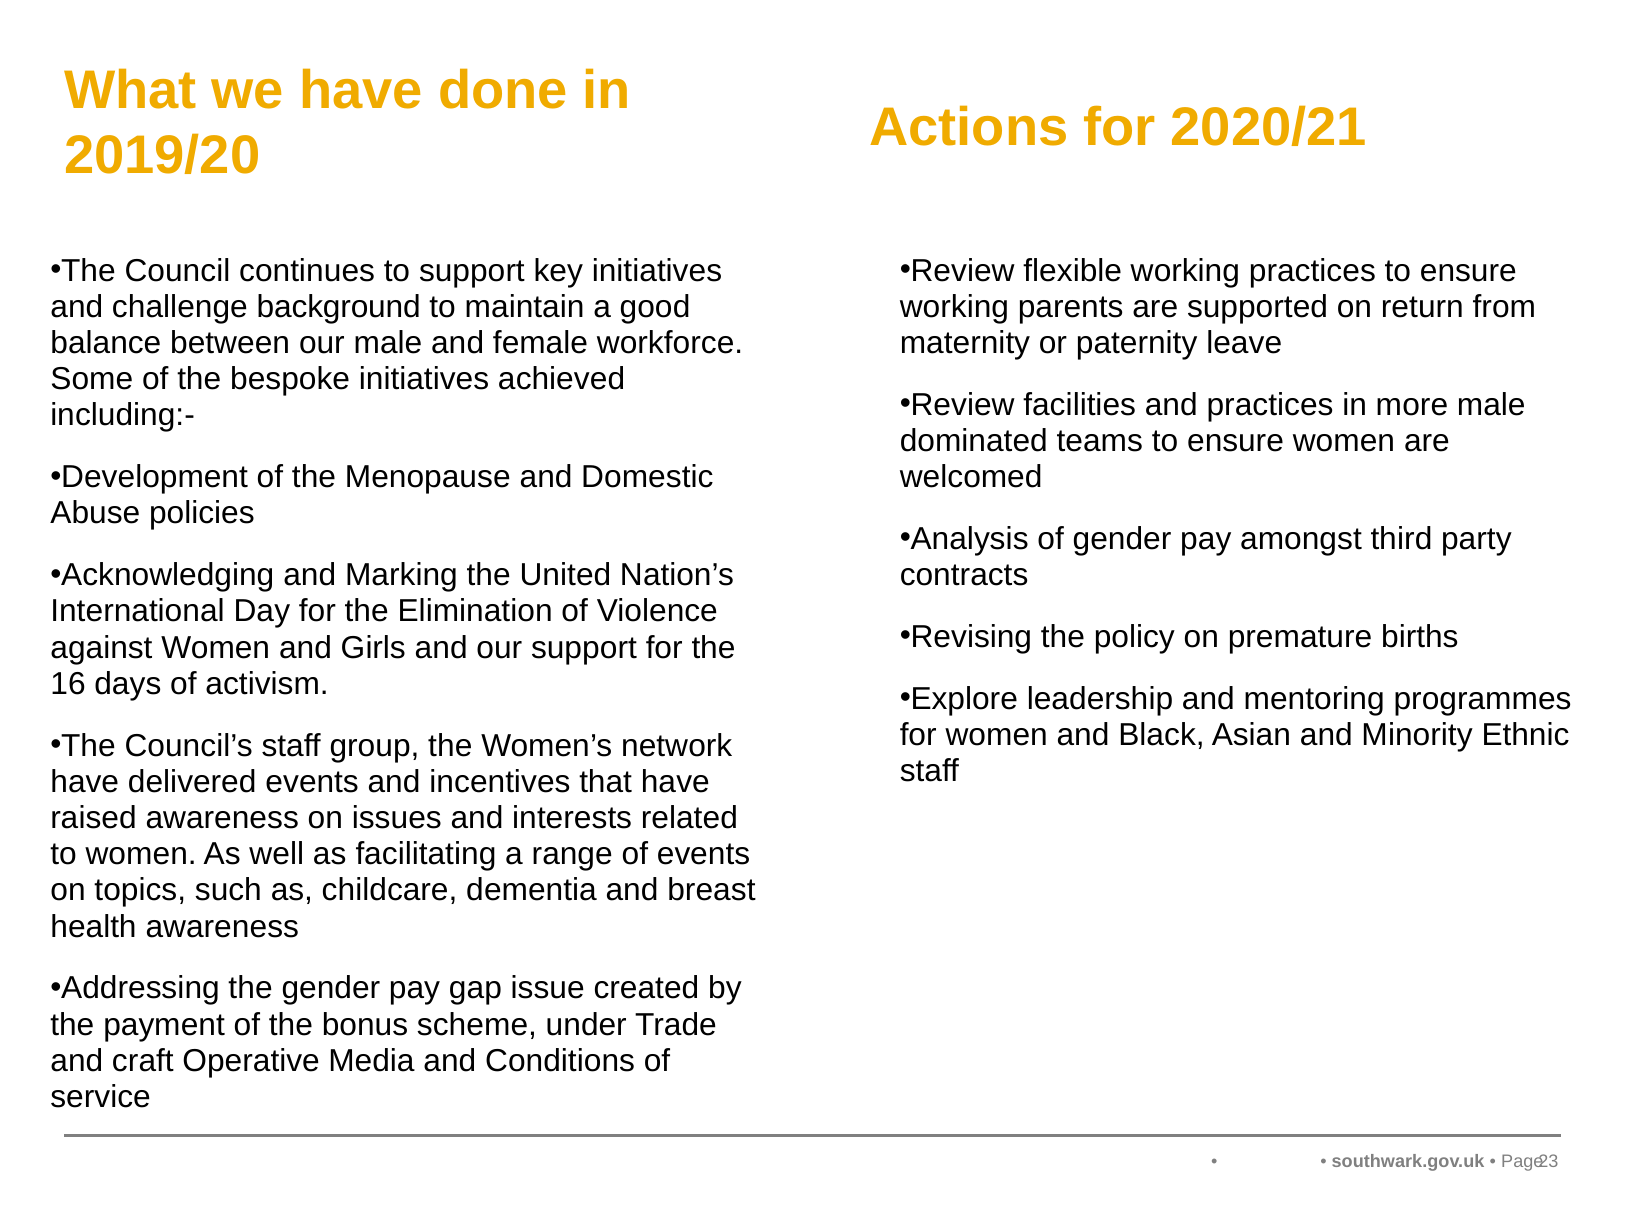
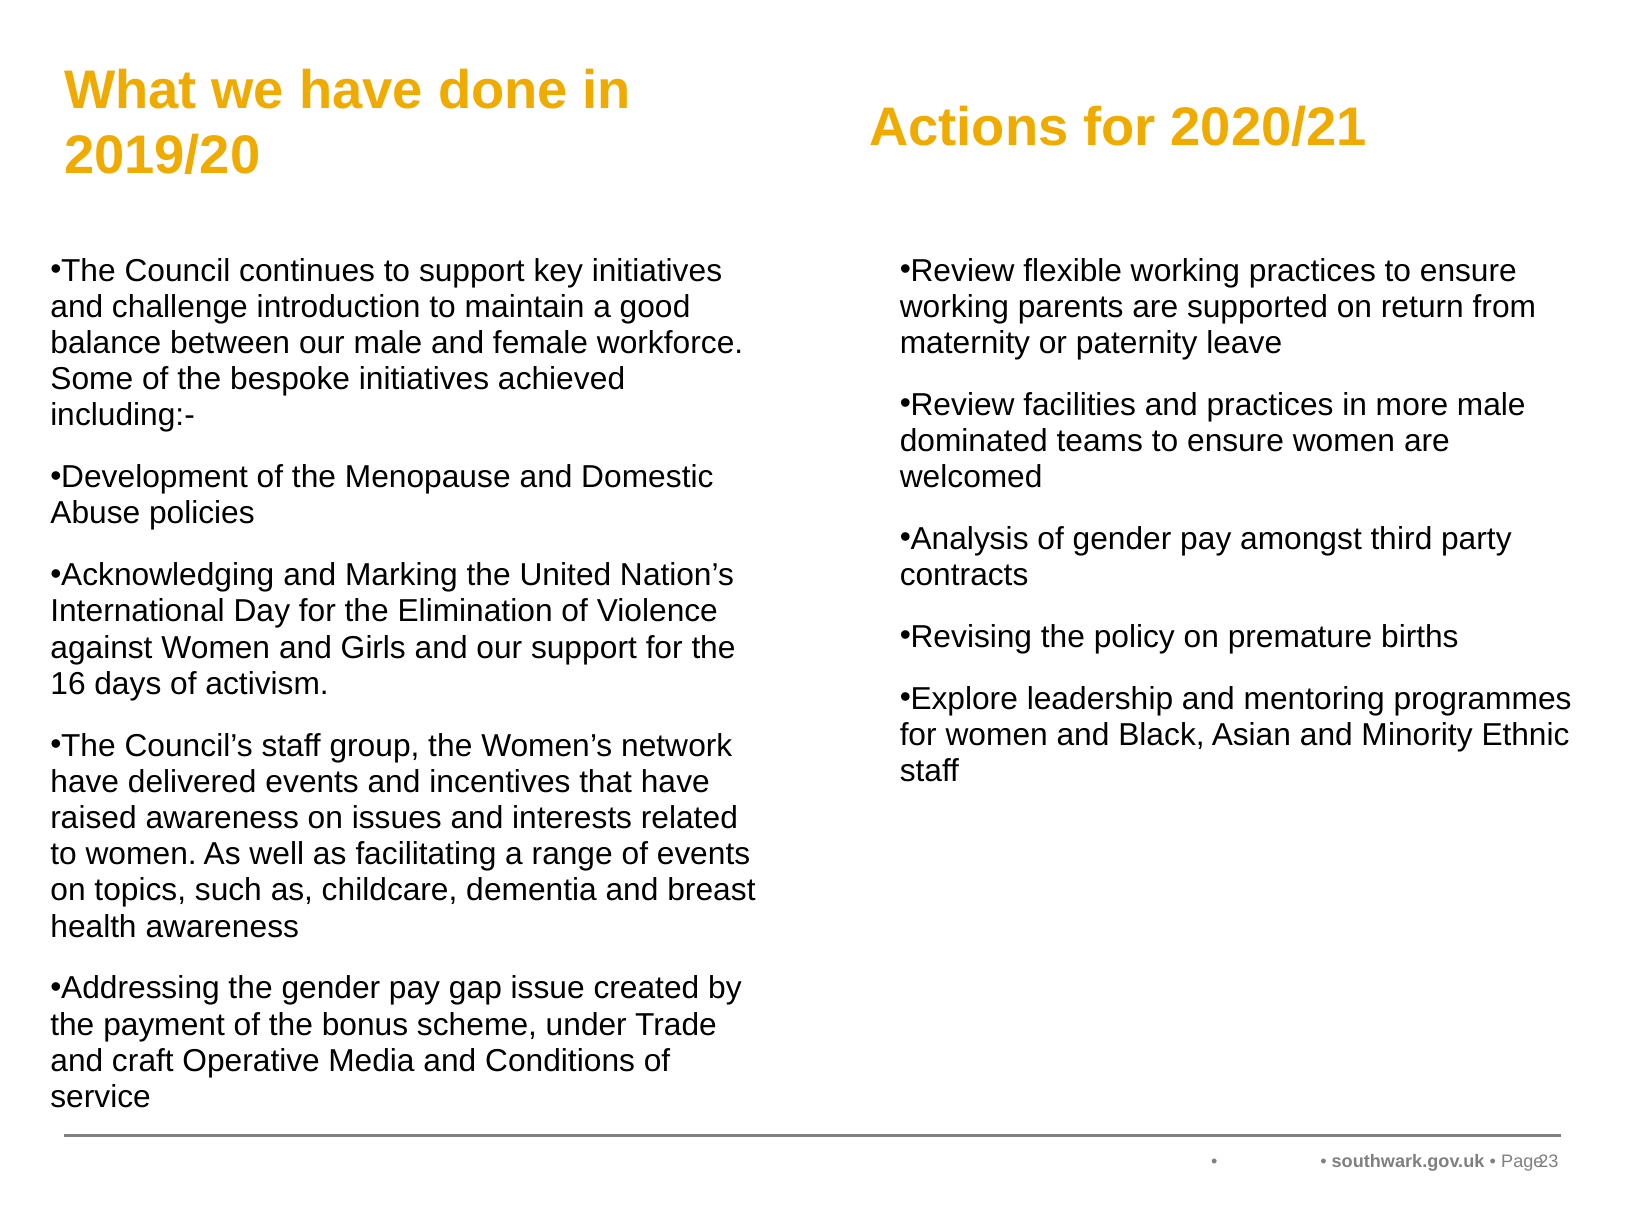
background: background -> introduction
